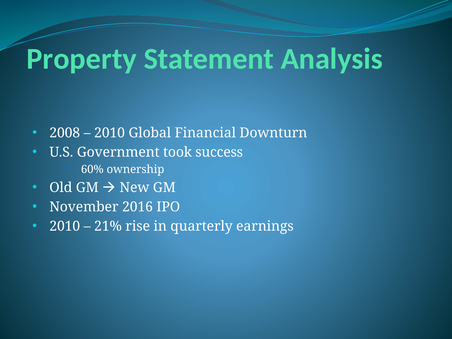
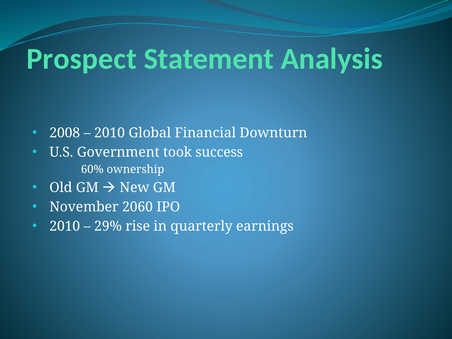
Property: Property -> Prospect
2016: 2016 -> 2060
21%: 21% -> 29%
